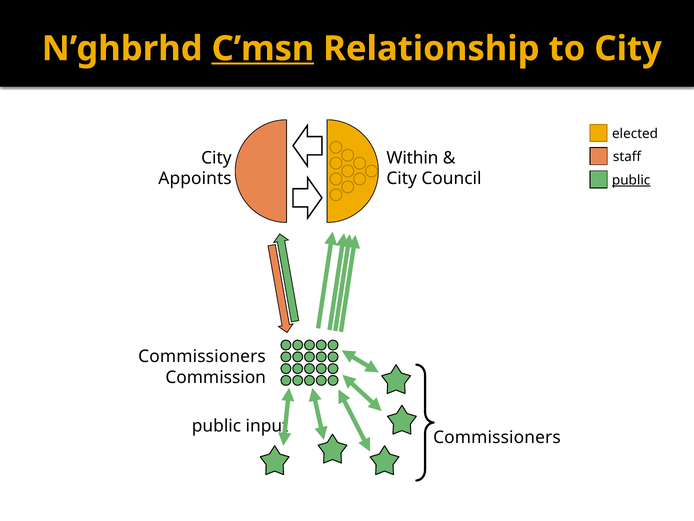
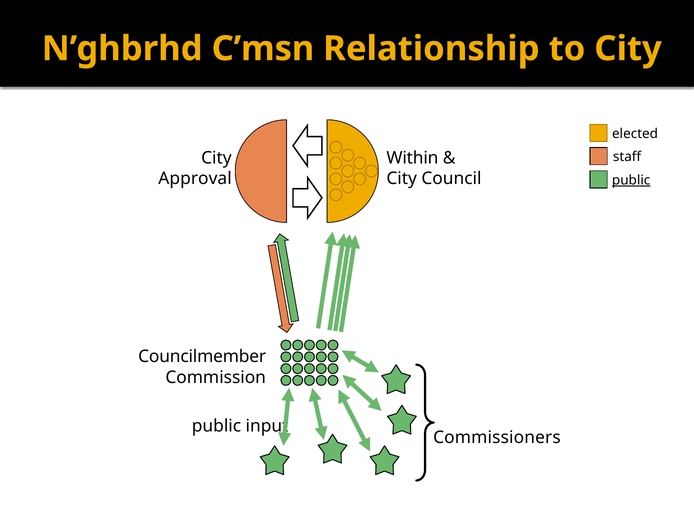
C’msn underline: present -> none
Appoints: Appoints -> Approval
Commissioners at (202, 356): Commissioners -> Councilmember
